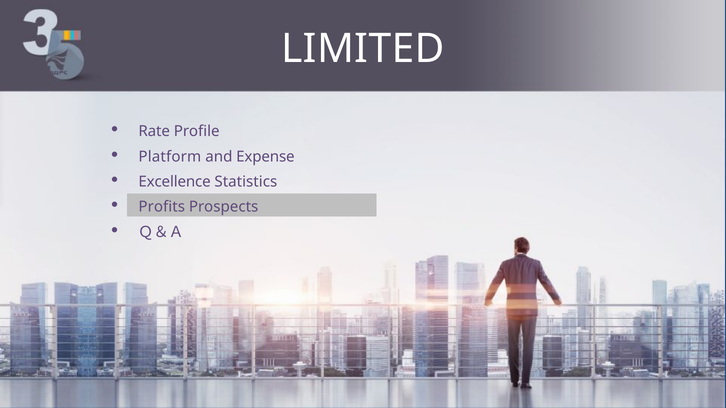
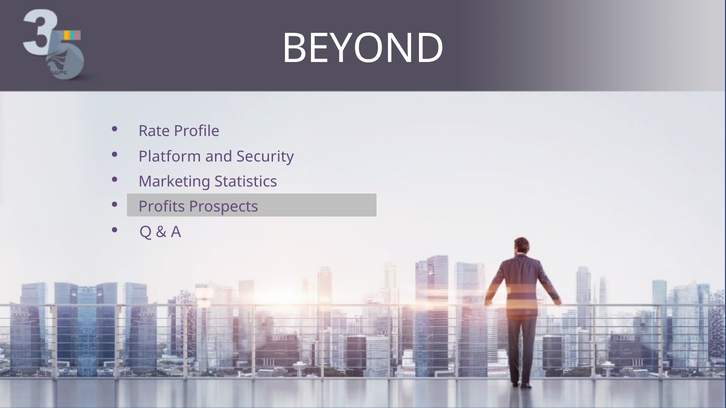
LIMITED: LIMITED -> BEYOND
Expense: Expense -> Security
Excellence: Excellence -> Marketing
